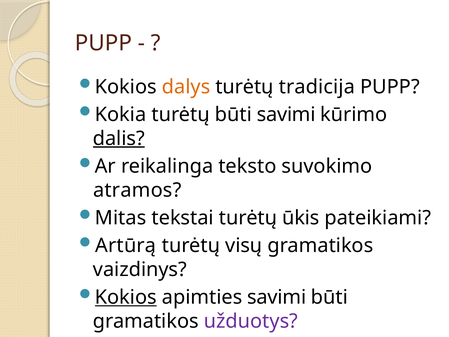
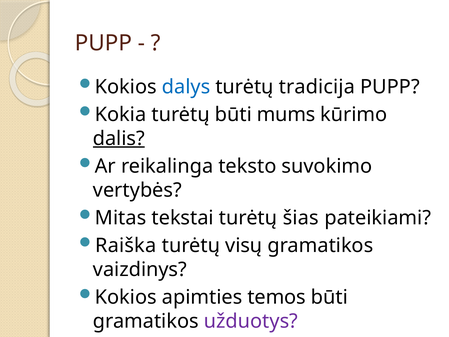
dalys colour: orange -> blue
būti savimi: savimi -> mums
atramos: atramos -> vertybės
ūkis: ūkis -> šias
Artūrą: Artūrą -> Raiška
Kokios at (126, 297) underline: present -> none
apimties savimi: savimi -> temos
